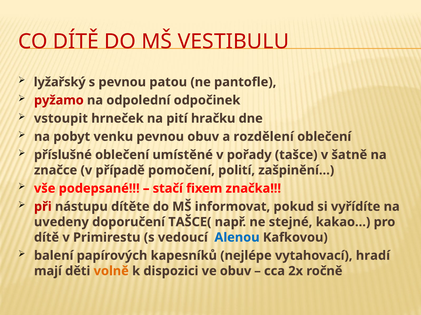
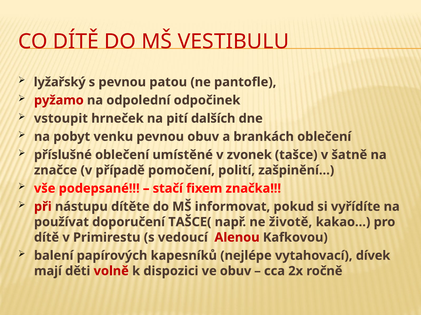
hračku: hračku -> dalších
rozdělení: rozdělení -> brankách
pořady: pořady -> zvonek
uvedeny: uvedeny -> používat
stejné: stejné -> životě
Alenou colour: blue -> red
hradí: hradí -> dívek
volně colour: orange -> red
